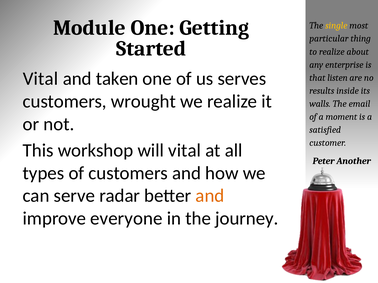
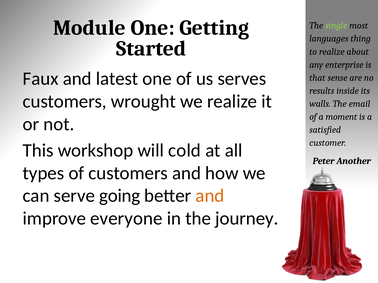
single colour: yellow -> light green
particular: particular -> languages
Vital at (41, 79): Vital -> Faux
taken: taken -> latest
listen: listen -> sense
will vital: vital -> cold
radar: radar -> going
